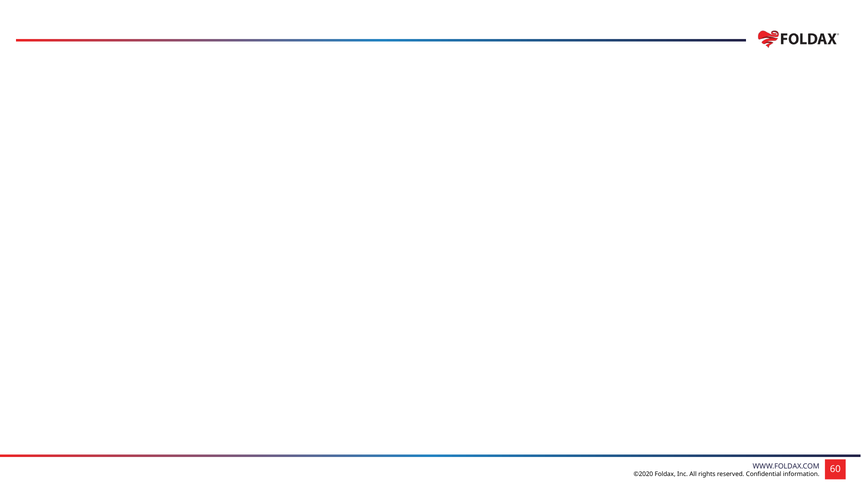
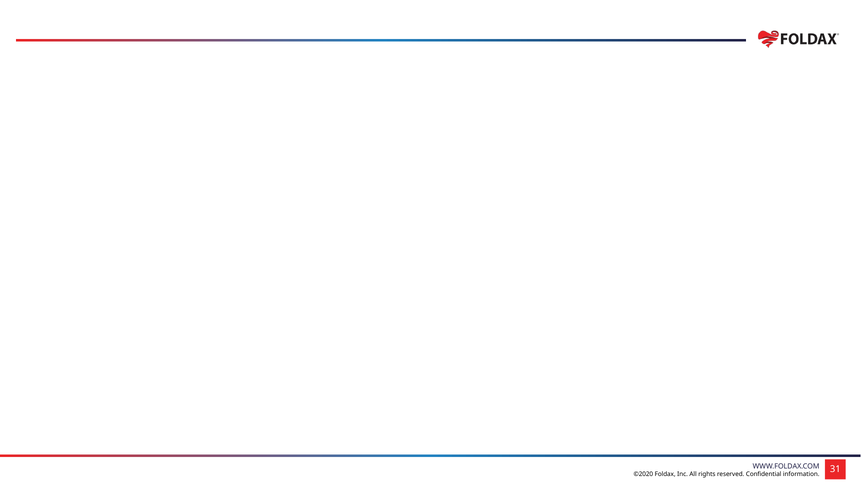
60: 60 -> 31
